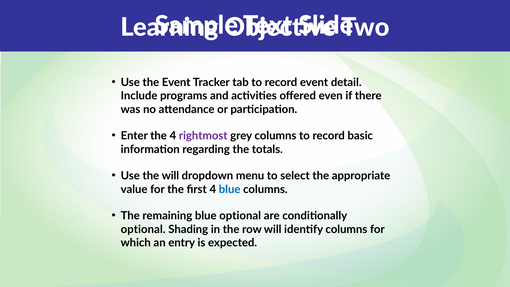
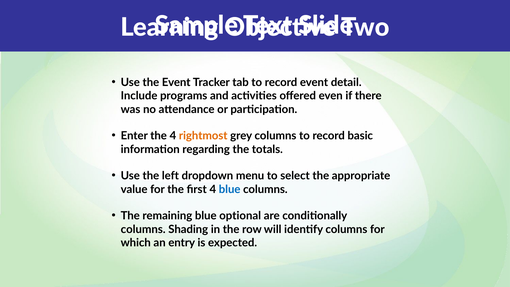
rightmost colour: purple -> orange
the will: will -> left
optional at (143, 229): optional -> columns
